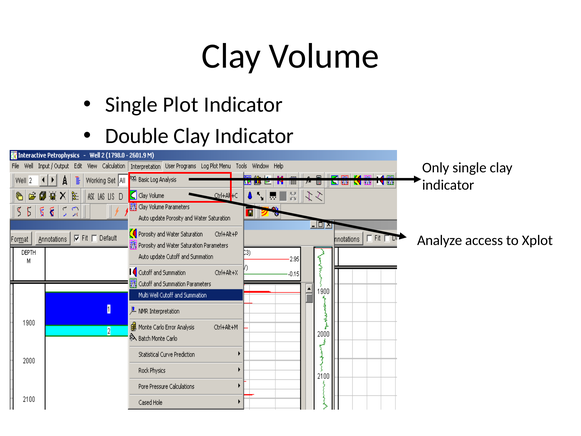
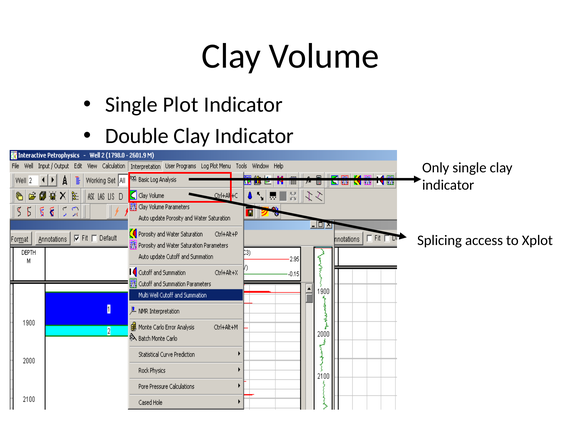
Analyze: Analyze -> Splicing
